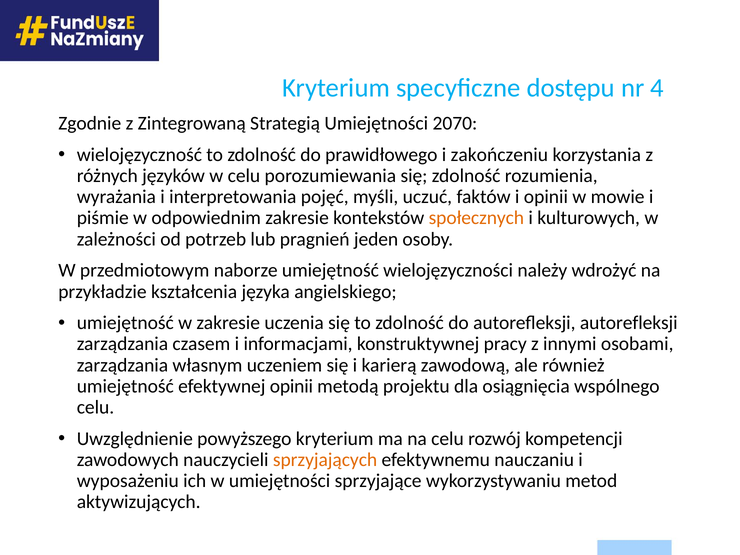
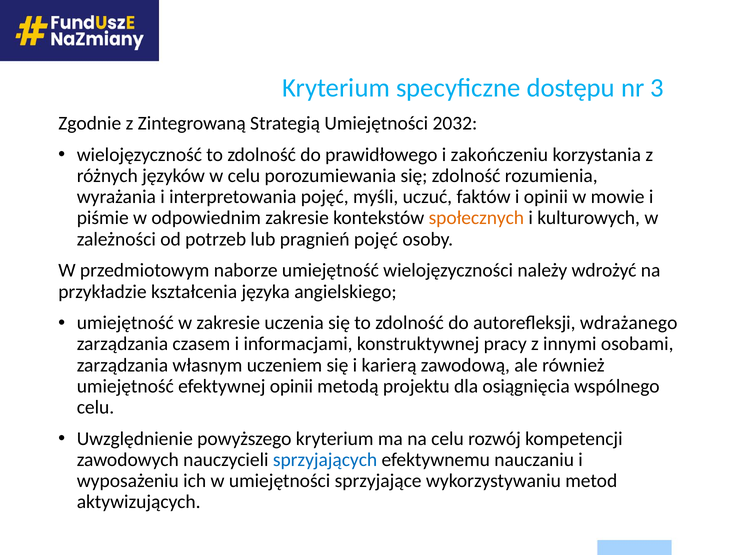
4: 4 -> 3
2070: 2070 -> 2032
pragnień jeden: jeden -> pojęć
autorefleksji autorefleksji: autorefleksji -> wdrażanego
sprzyjających colour: orange -> blue
